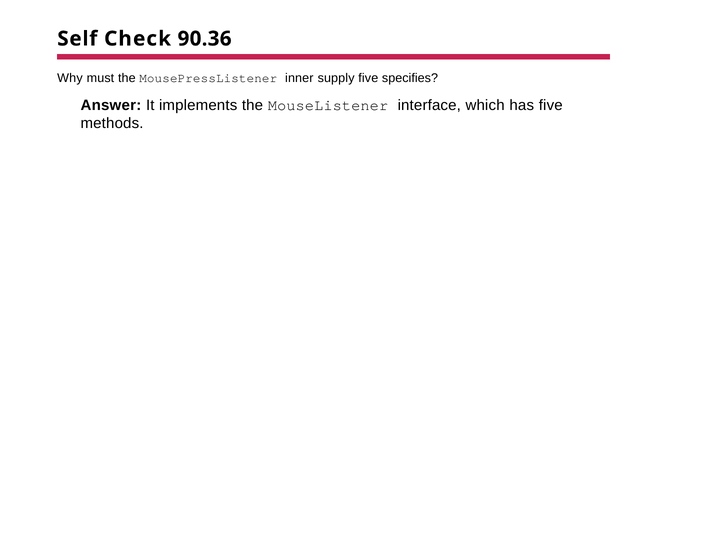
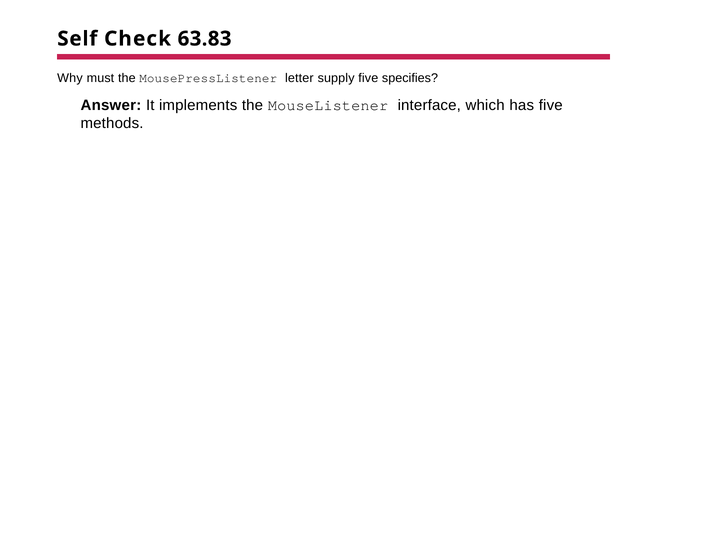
90.36: 90.36 -> 63.83
inner: inner -> letter
